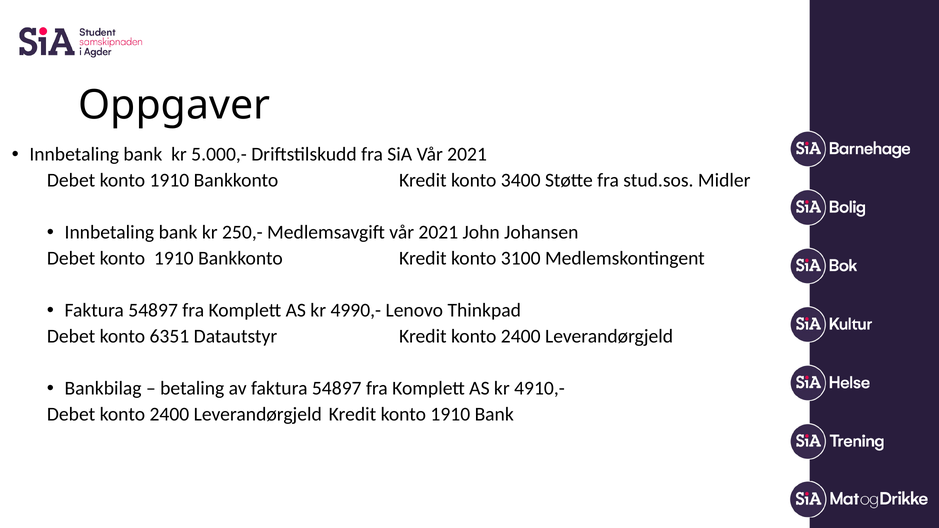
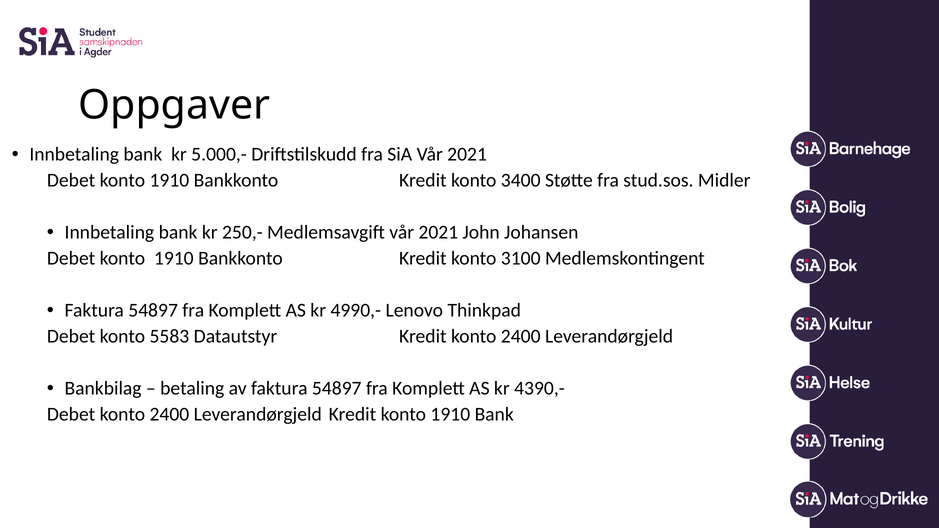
6351: 6351 -> 5583
4910,-: 4910,- -> 4390,-
